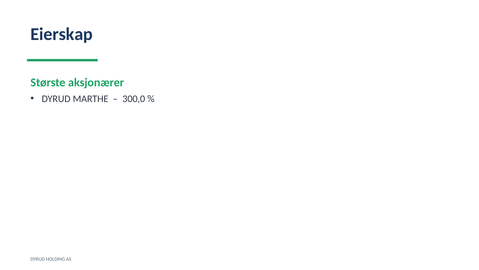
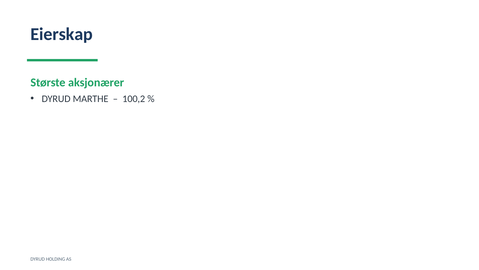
300,0: 300,0 -> 100,2
